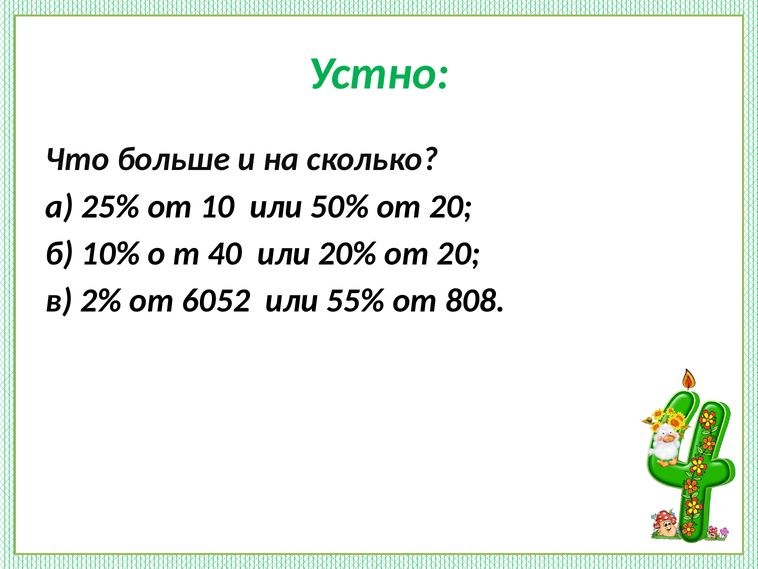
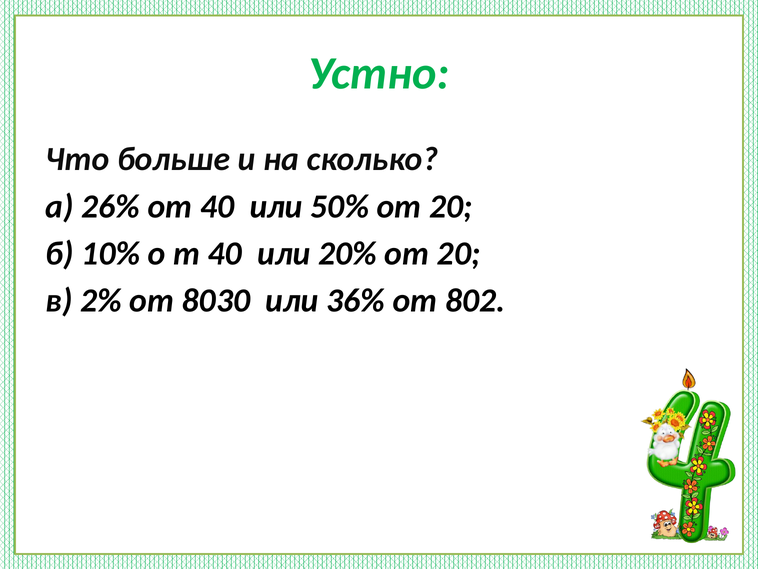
25%: 25% -> 26%
от 10: 10 -> 40
6052: 6052 -> 8030
55%: 55% -> 36%
808: 808 -> 802
